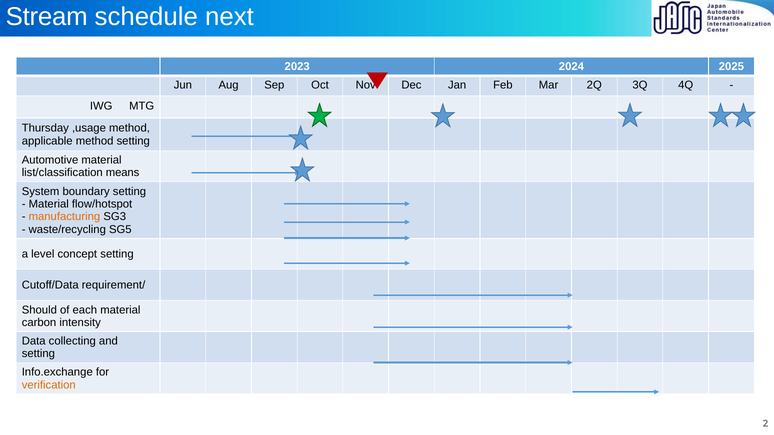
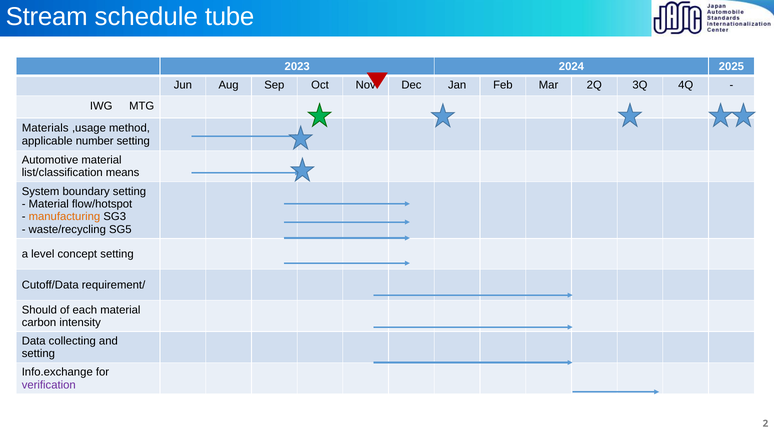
next: next -> tube
Thursday: Thursday -> Materials
applicable method: method -> number
verification colour: orange -> purple
